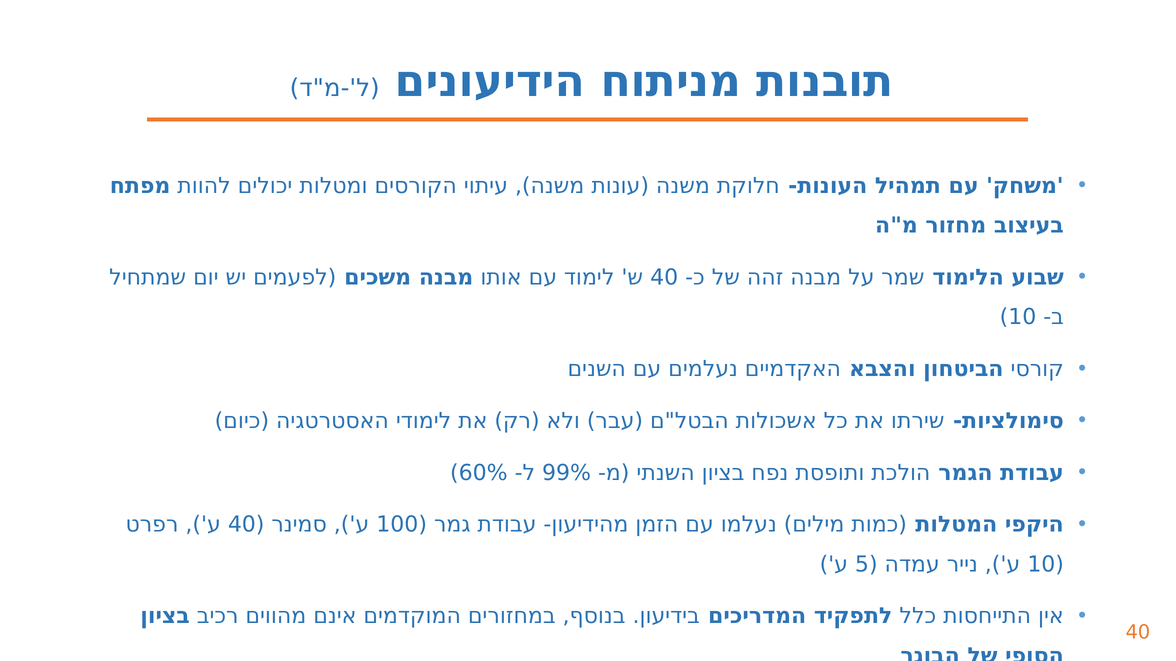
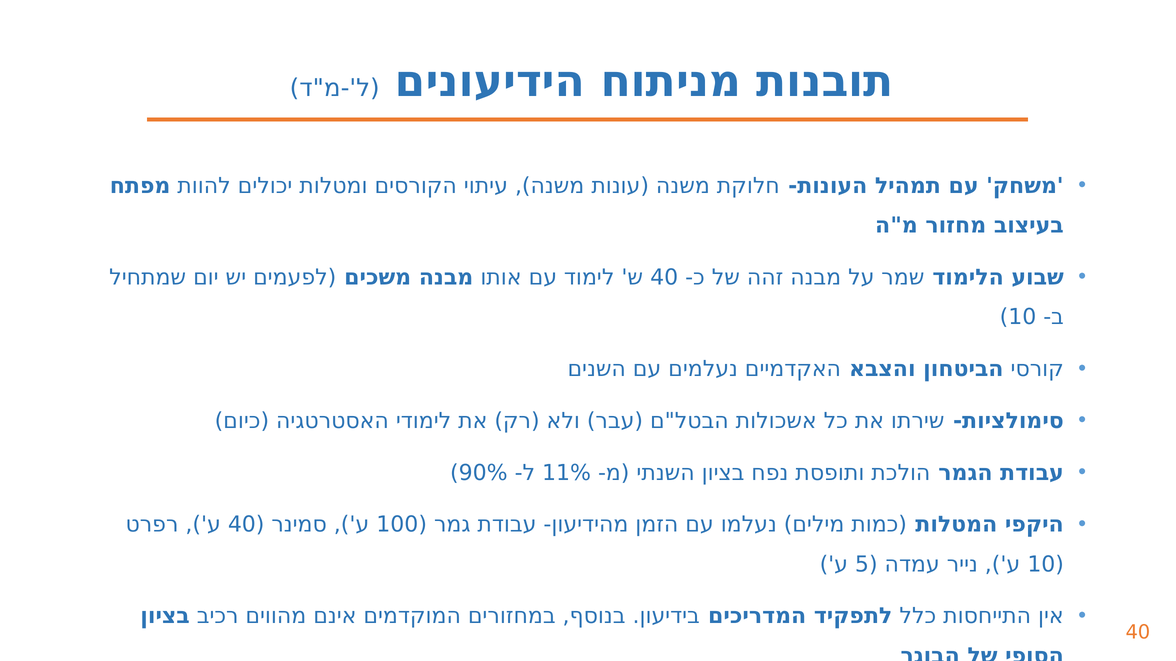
60%: 60% -> 90%
99%: 99% -> 11%
